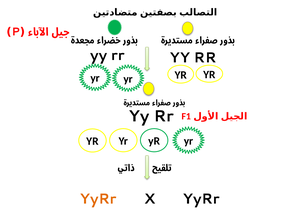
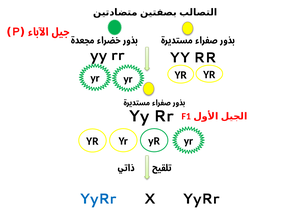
YyRr at (98, 199) colour: orange -> blue
